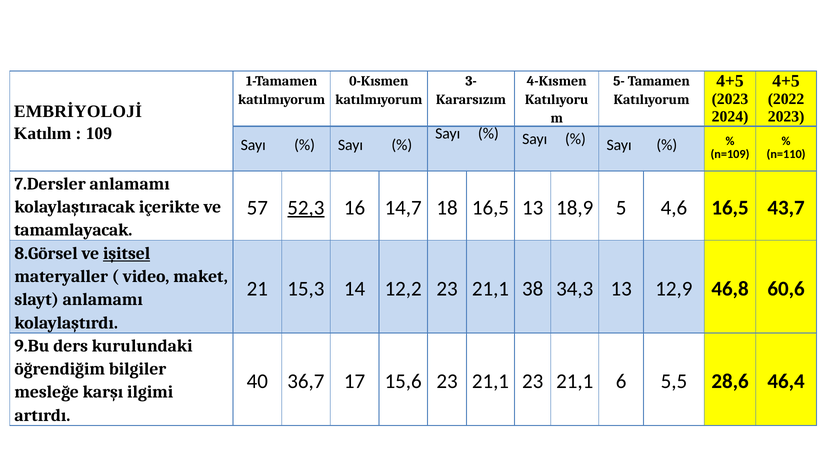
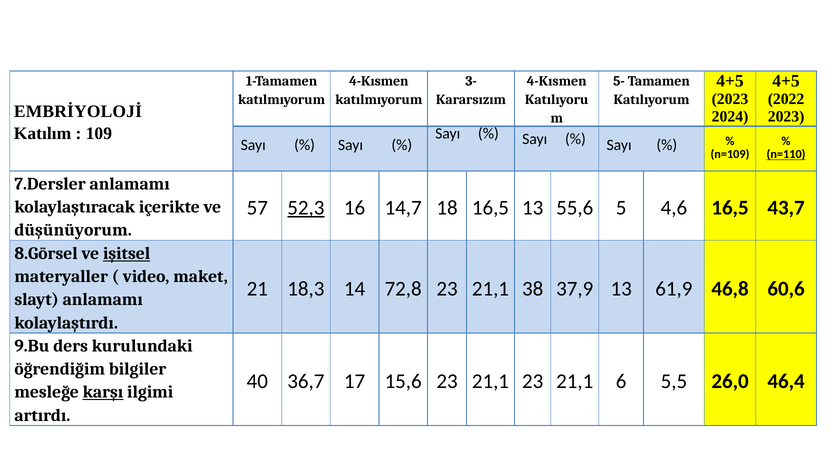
0-Kısmen at (379, 81): 0-Kısmen -> 4-Kısmen
n=110 underline: none -> present
18,9: 18,9 -> 55,6
tamamlayacak: tamamlayacak -> düşünüyorum
15,3: 15,3 -> 18,3
12,2: 12,2 -> 72,8
34,3: 34,3 -> 37,9
12,9: 12,9 -> 61,9
28,6: 28,6 -> 26,0
karşı underline: none -> present
